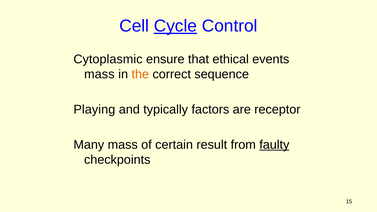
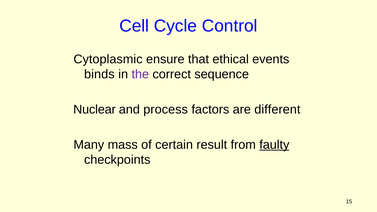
Cycle underline: present -> none
mass at (99, 74): mass -> binds
the colour: orange -> purple
Playing: Playing -> Nuclear
typically: typically -> process
receptor: receptor -> different
